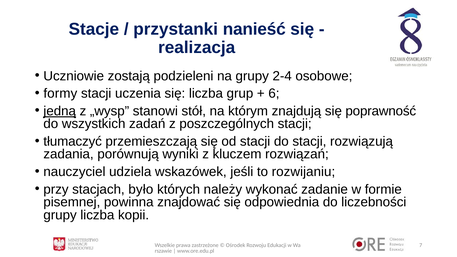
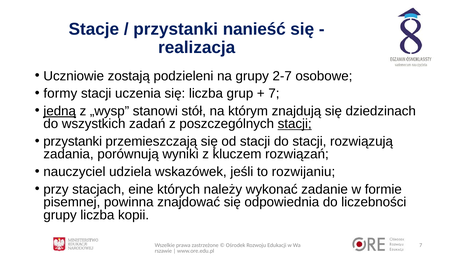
2-4: 2-4 -> 2-7
6 at (274, 94): 6 -> 7
poprawność: poprawność -> dziedzinach
stacji at (295, 124) underline: none -> present
tłumaczyć at (73, 141): tłumaczyć -> przystanki
było: było -> eine
